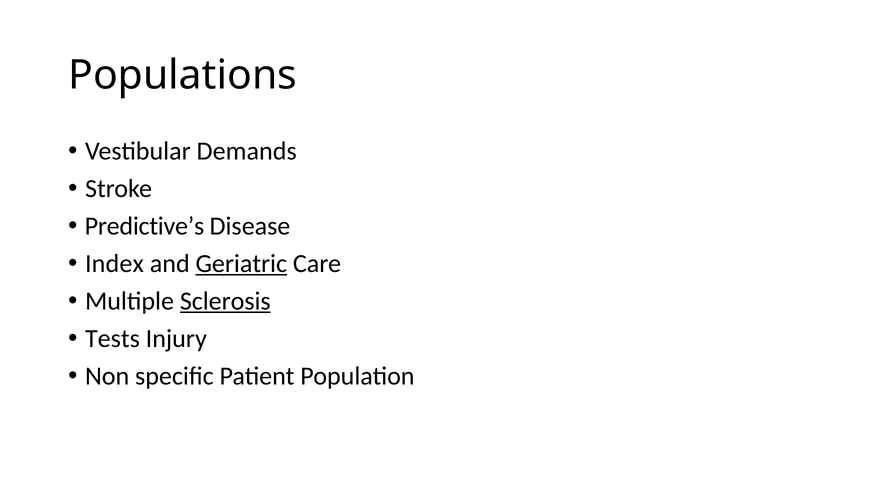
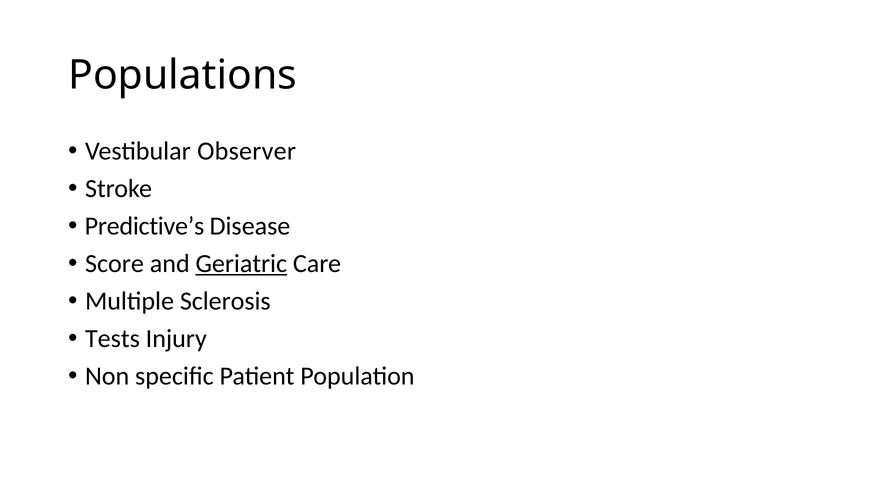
Demands: Demands -> Observer
Index: Index -> Score
Sclerosis underline: present -> none
